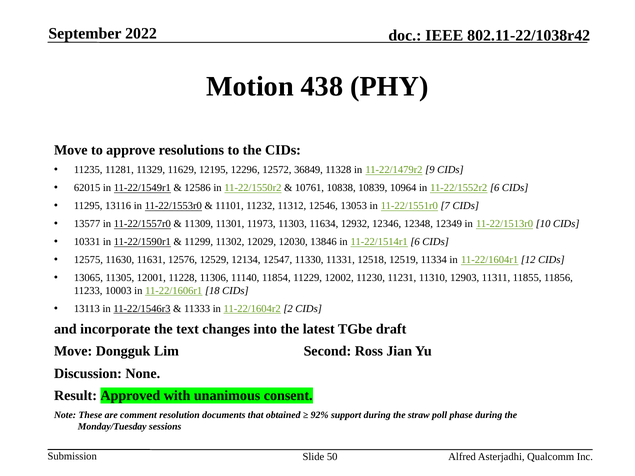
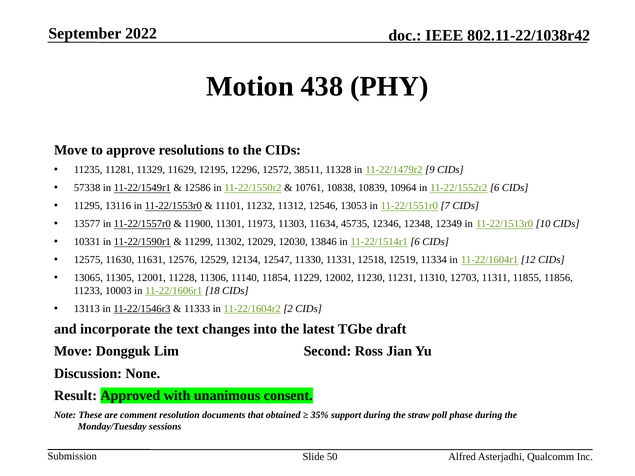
36849: 36849 -> 38511
62015: 62015 -> 57338
11309: 11309 -> 11900
12932: 12932 -> 45735
12903: 12903 -> 12703
92%: 92% -> 35%
